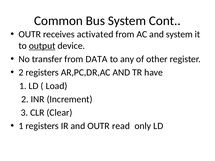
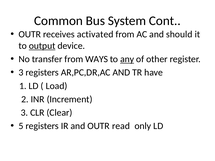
and system: system -> should
DATA: DATA -> WAYS
any underline: none -> present
2 at (21, 73): 2 -> 3
1 at (21, 126): 1 -> 5
